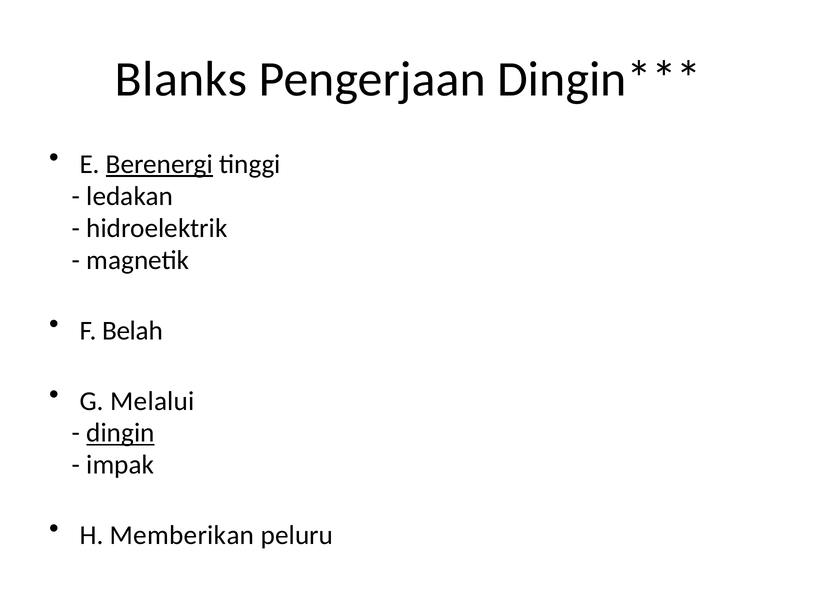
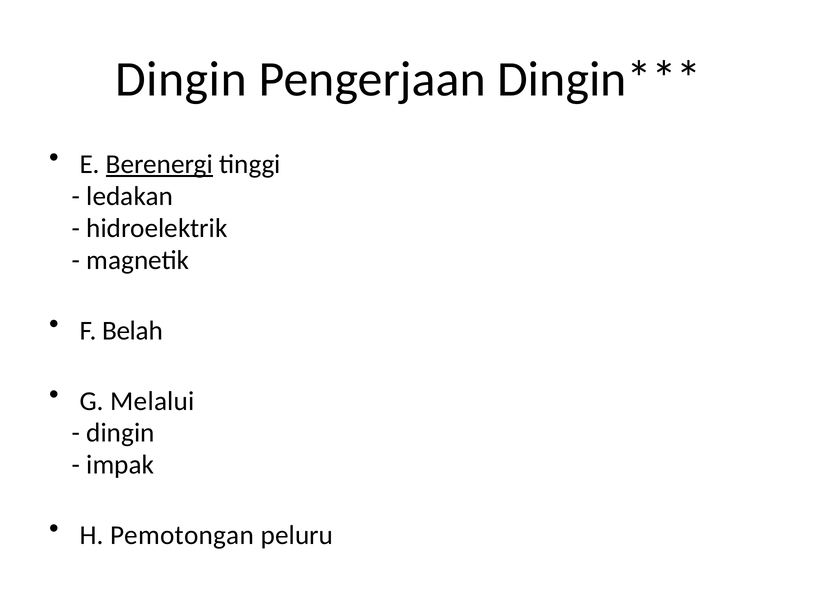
Blanks at (181, 79): Blanks -> Dingin
dingin at (121, 433) underline: present -> none
Memberikan: Memberikan -> Pemotongan
